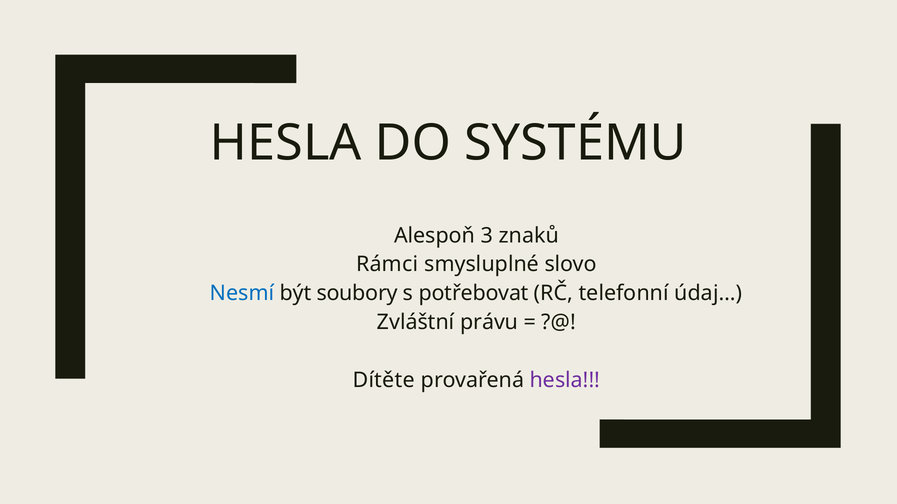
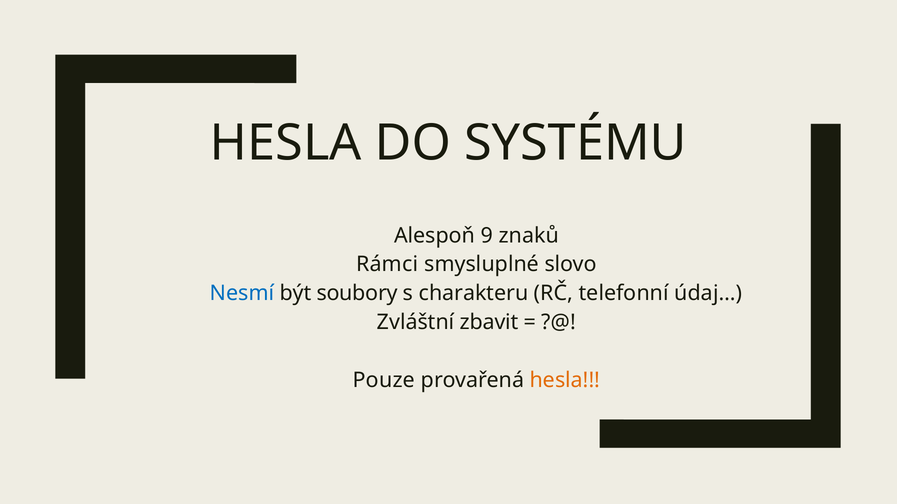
3: 3 -> 9
potřebovat: potřebovat -> charakteru
právu: právu -> zbavit
Dítěte: Dítěte -> Pouze
hesla at (565, 380) colour: purple -> orange
